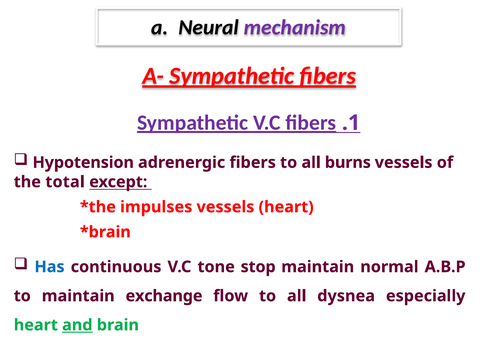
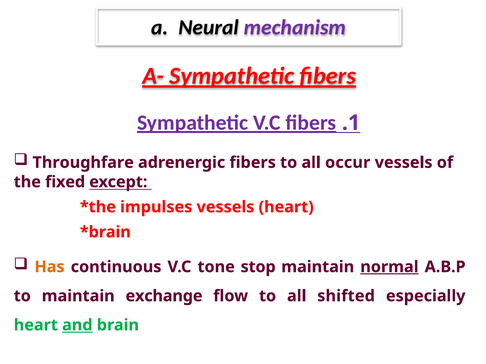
Hypotension: Hypotension -> Throughfare
burns: burns -> occur
total: total -> fixed
Has colour: blue -> orange
normal underline: none -> present
dysnea: dysnea -> shifted
